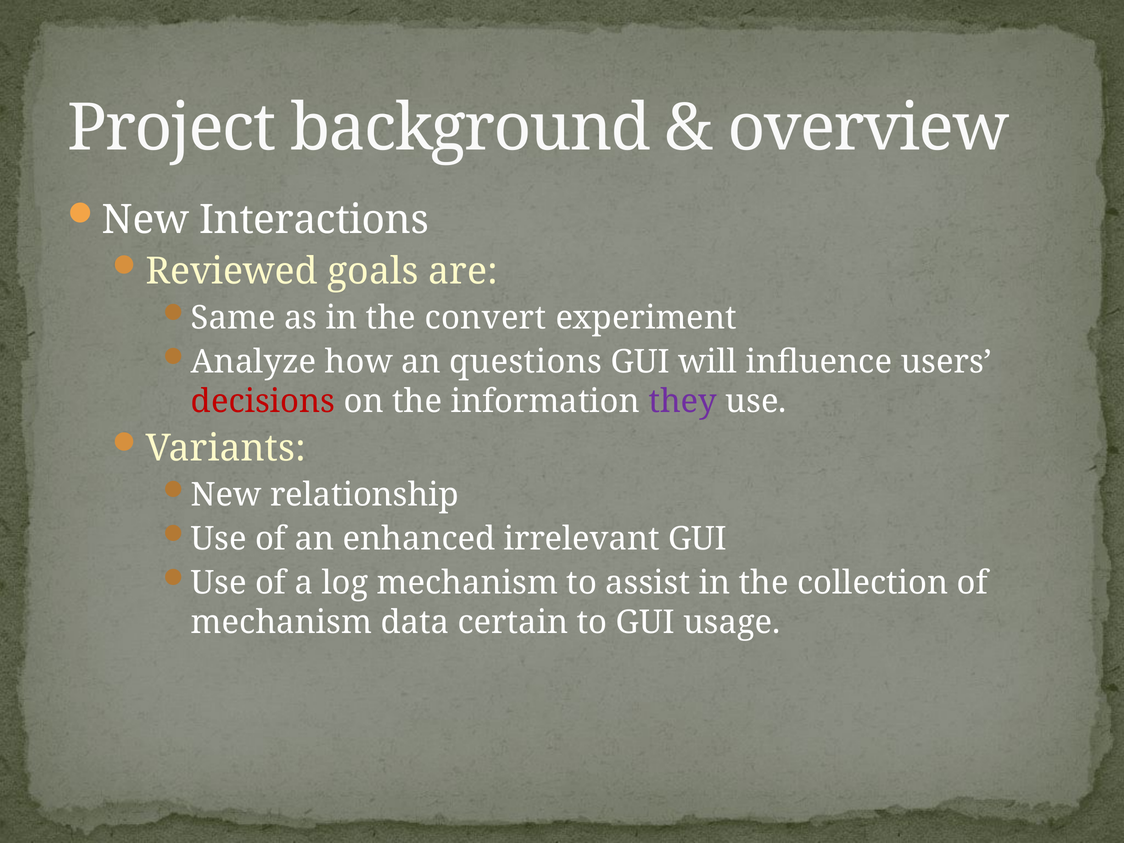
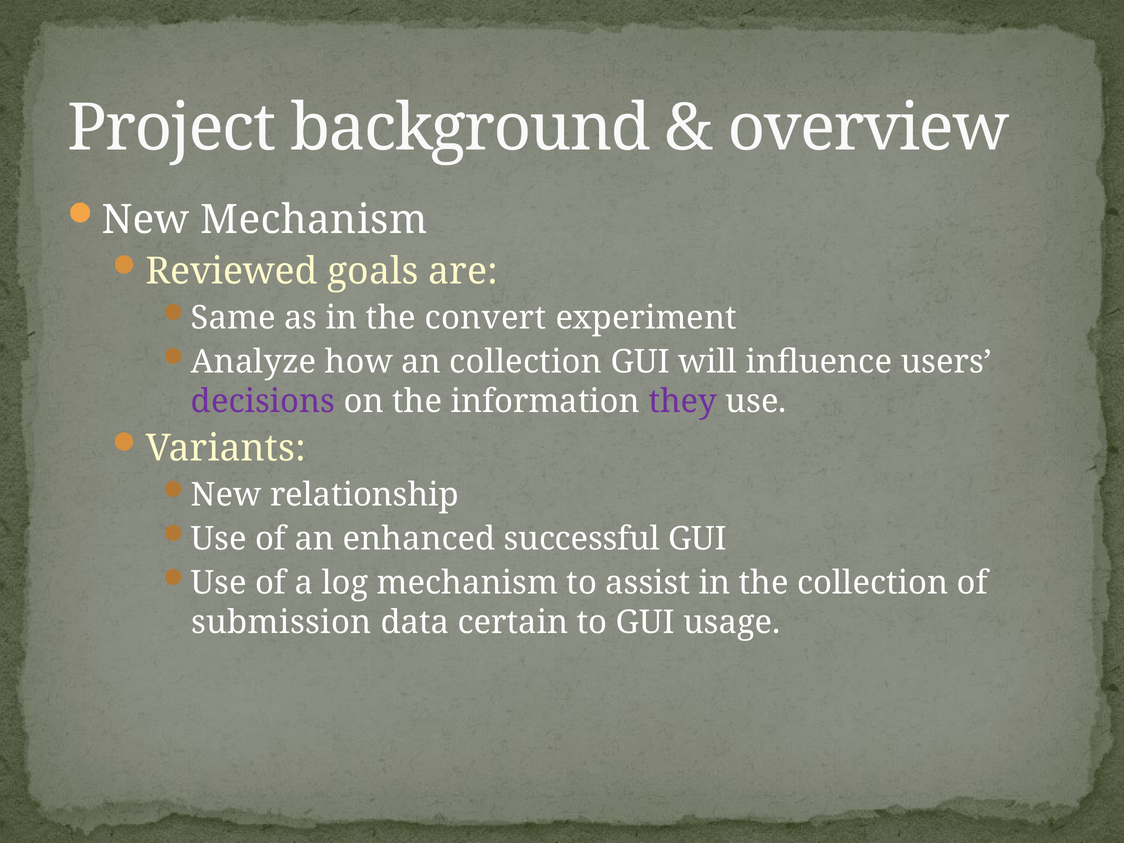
New Interactions: Interactions -> Mechanism
an questions: questions -> collection
decisions colour: red -> purple
irrelevant: irrelevant -> successful
mechanism at (282, 622): mechanism -> submission
